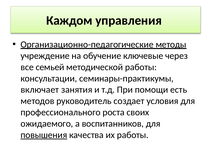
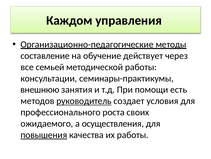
учреждение: учреждение -> составление
ключевые: ключевые -> действует
включает: включает -> внешнюю
руководитель underline: none -> present
воспитанников: воспитанников -> осуществления
